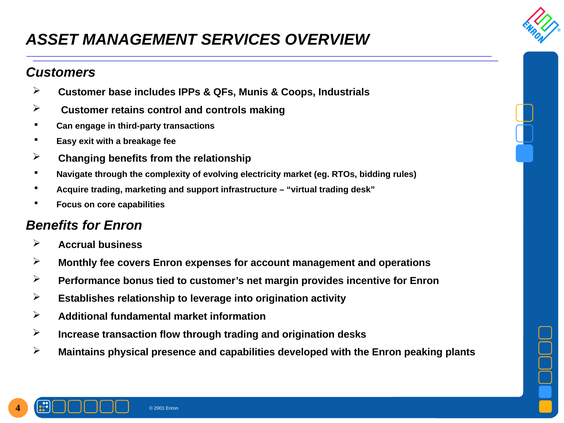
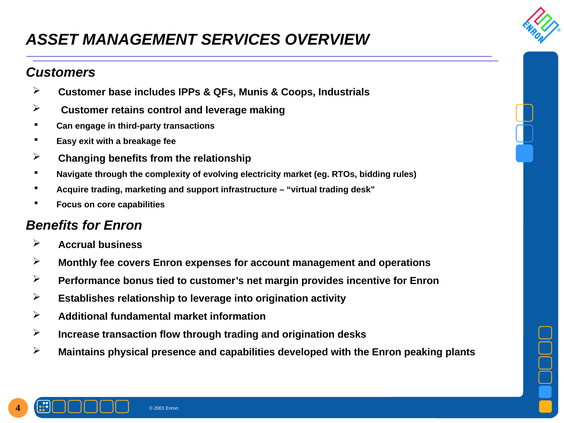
and controls: controls -> leverage
